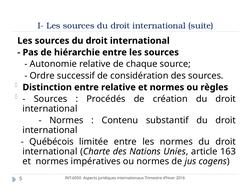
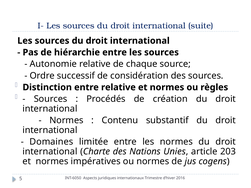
Québécois: Québécois -> Domaines
163: 163 -> 203
